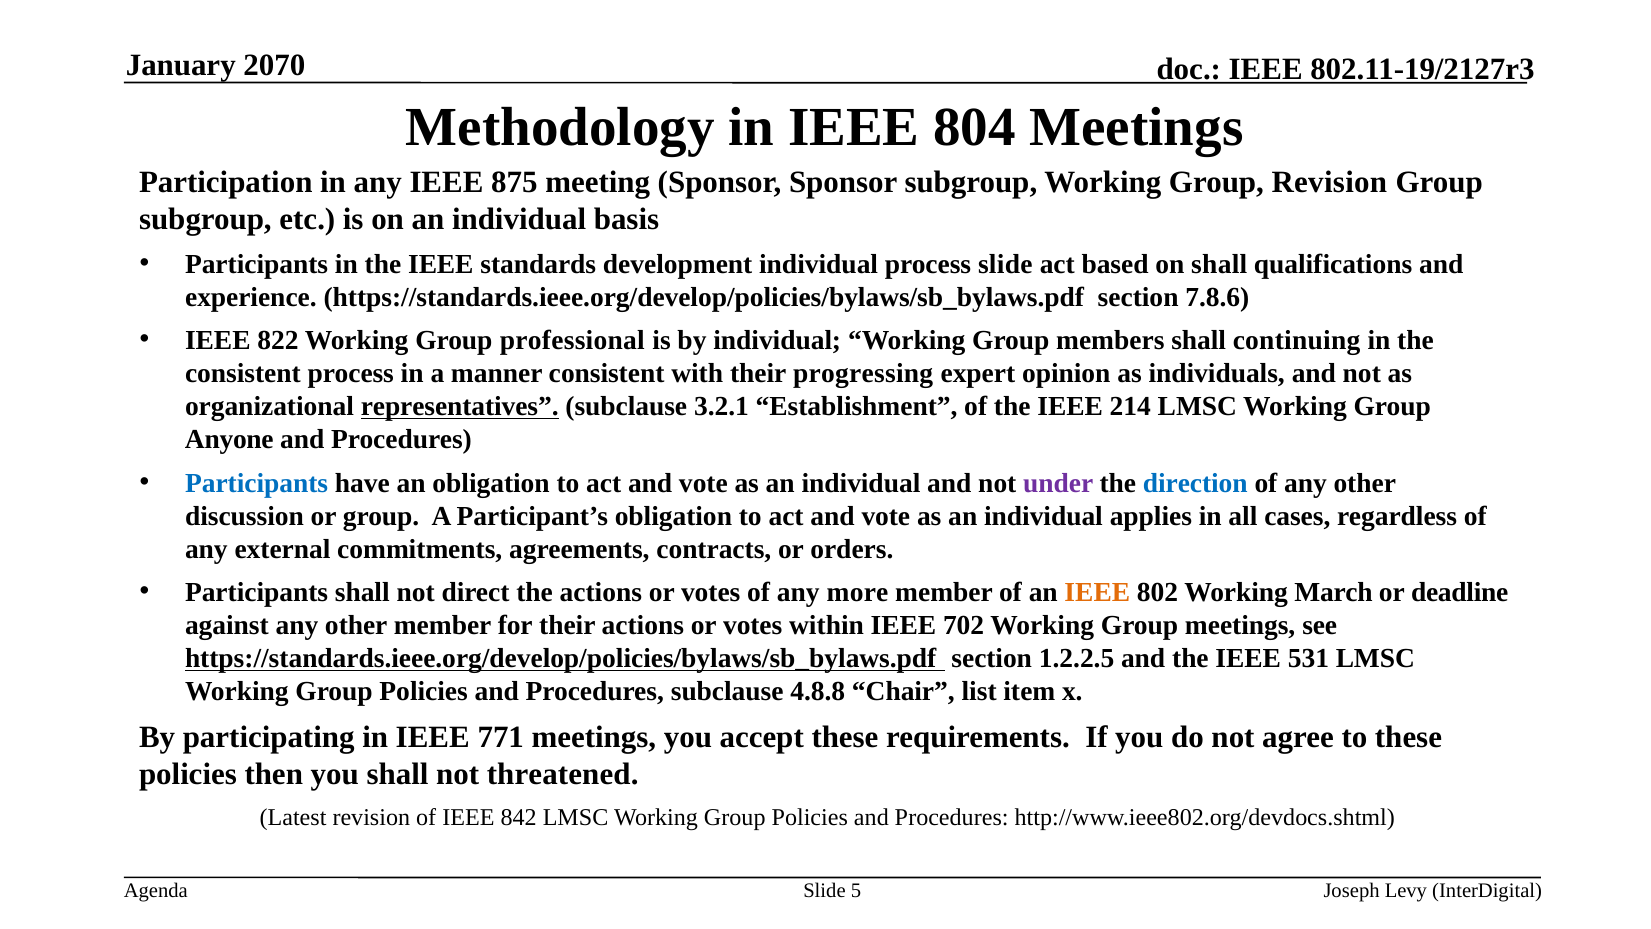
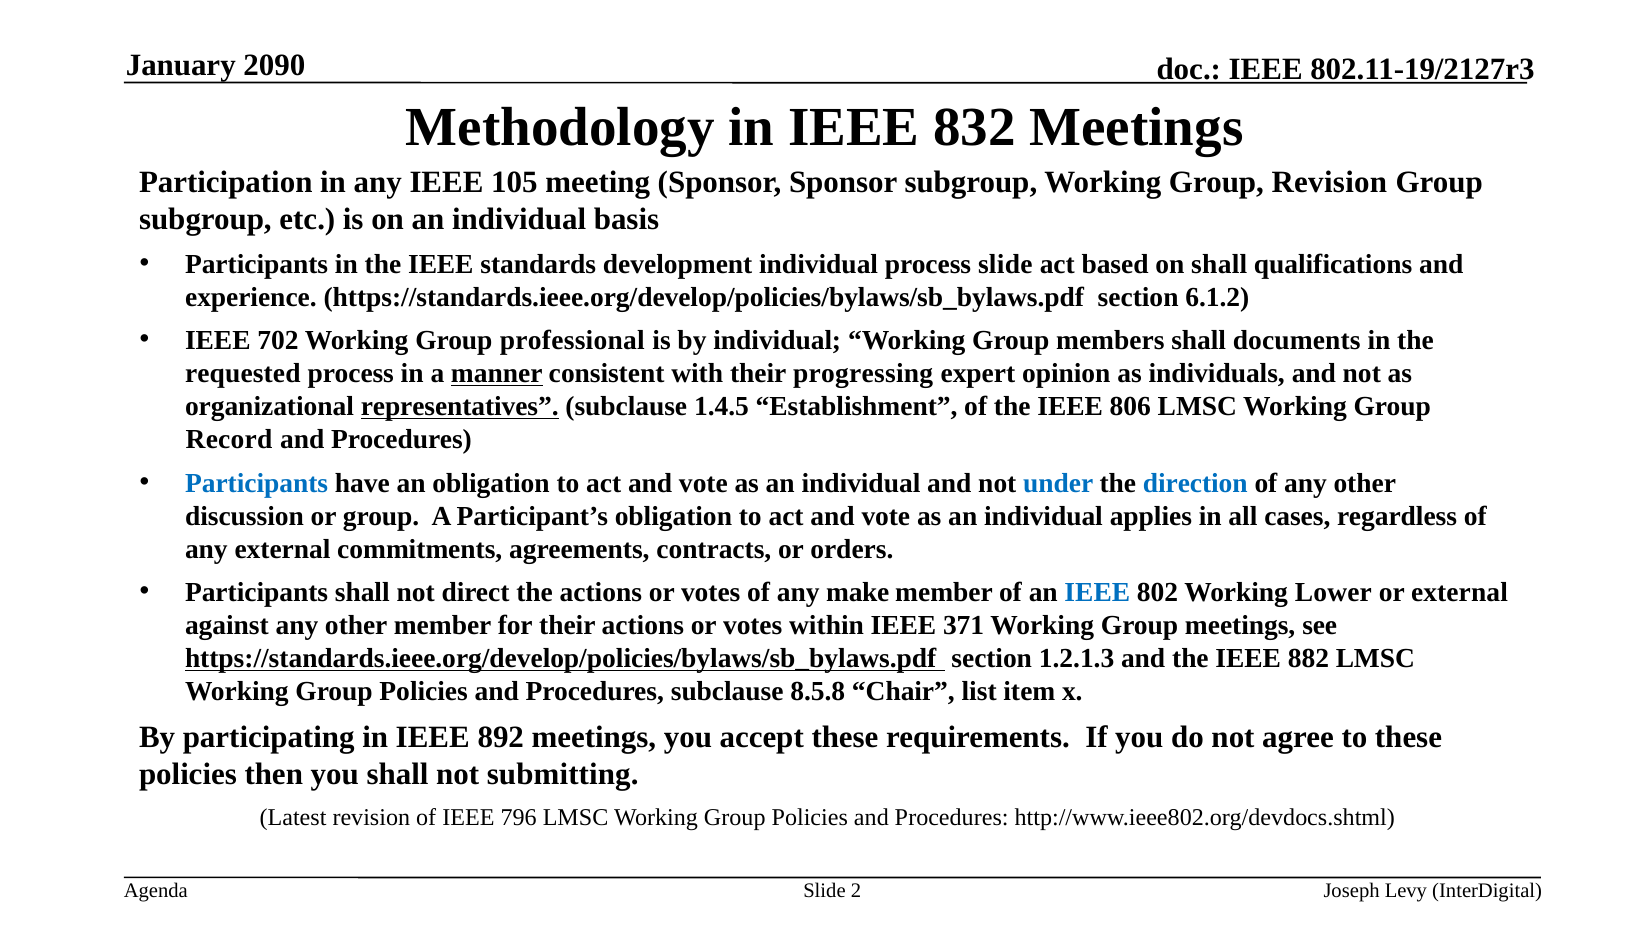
2070: 2070 -> 2090
804: 804 -> 832
875: 875 -> 105
7.8.6: 7.8.6 -> 6.1.2
822: 822 -> 702
continuing: continuing -> documents
consistent at (243, 373): consistent -> requested
manner underline: none -> present
3.2.1: 3.2.1 -> 1.4.5
214: 214 -> 806
Anyone: Anyone -> Record
under colour: purple -> blue
more: more -> make
IEEE at (1097, 592) colour: orange -> blue
March: March -> Lower
or deadline: deadline -> external
702: 702 -> 371
1.2.2.5: 1.2.2.5 -> 1.2.1.3
531: 531 -> 882
4.8.8: 4.8.8 -> 8.5.8
771: 771 -> 892
threatened: threatened -> submitting
842: 842 -> 796
5: 5 -> 2
